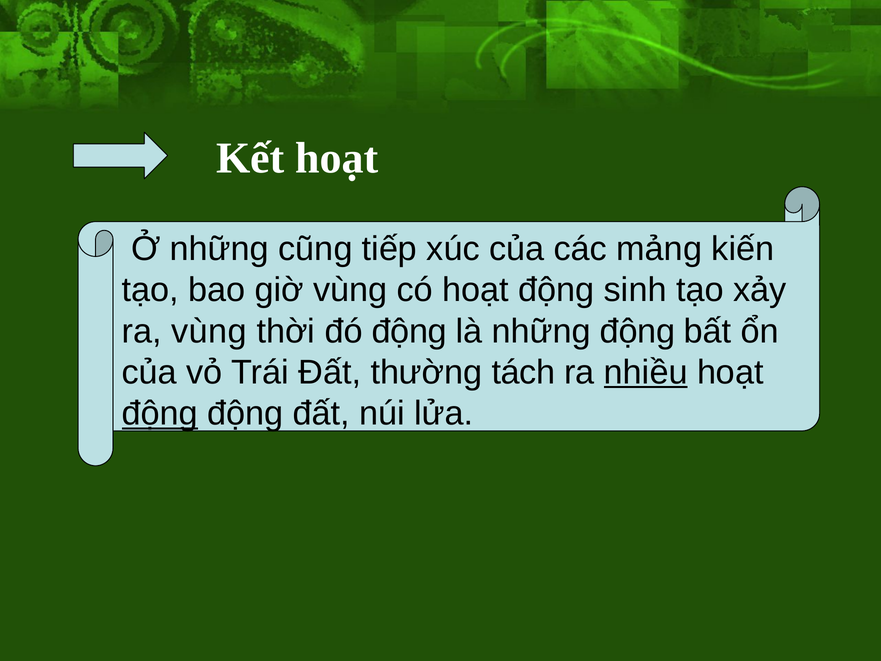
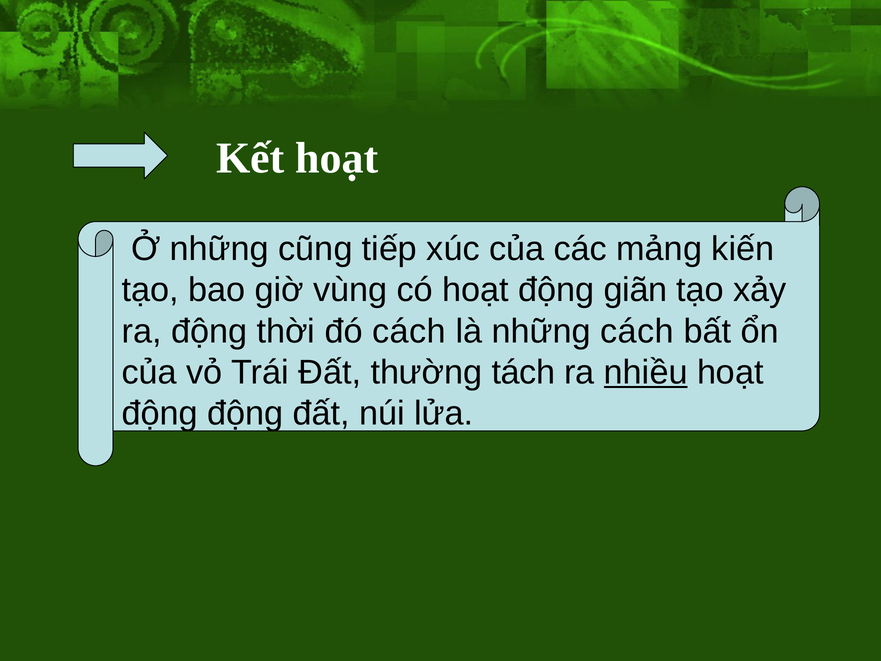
sinh: sinh -> giãn
ra vùng: vùng -> động
đó động: động -> cách
những động: động -> cách
động at (160, 413) underline: present -> none
